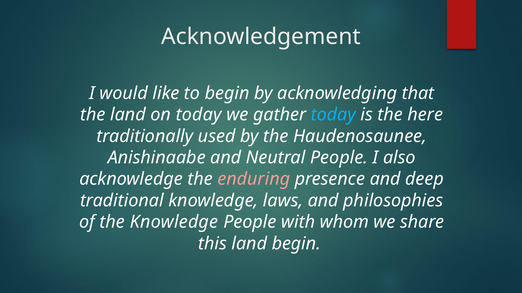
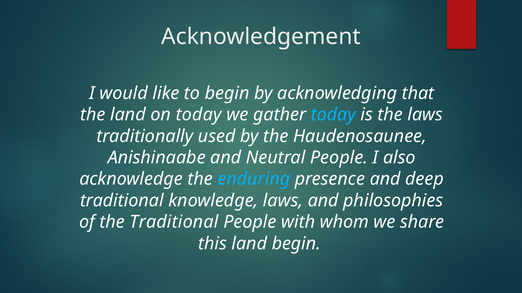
the here: here -> laws
enduring colour: pink -> light blue
the Knowledge: Knowledge -> Traditional
